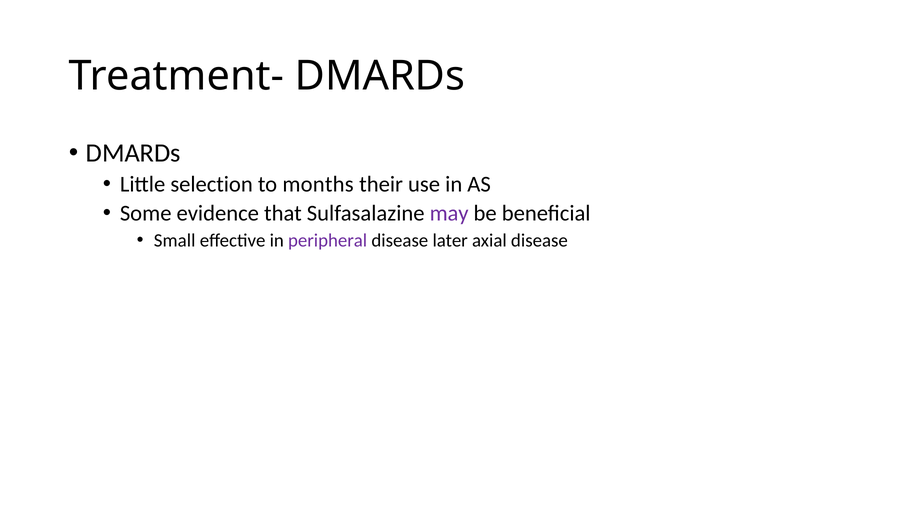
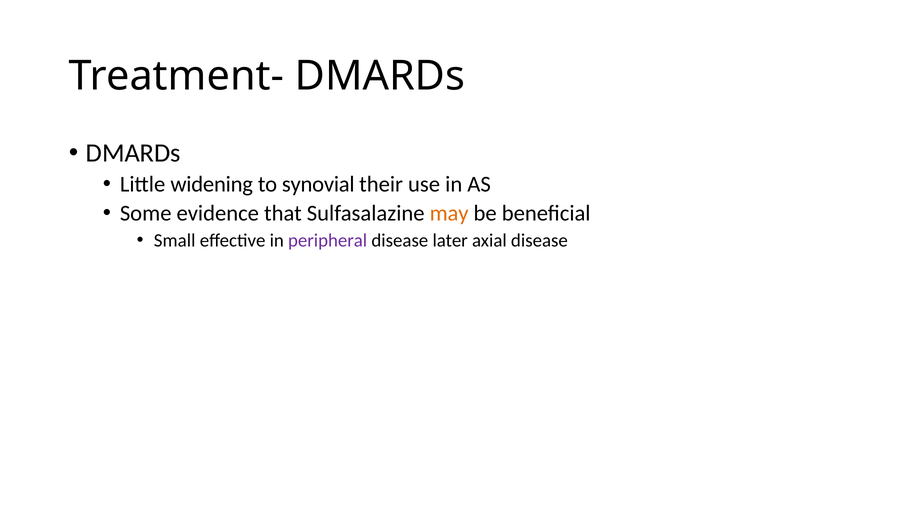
selection: selection -> widening
months: months -> synovial
may colour: purple -> orange
